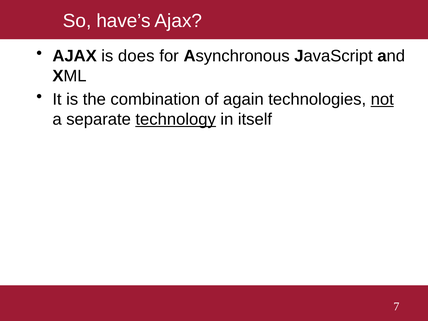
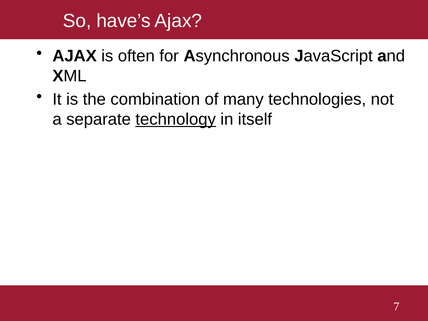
does: does -> often
again: again -> many
not underline: present -> none
